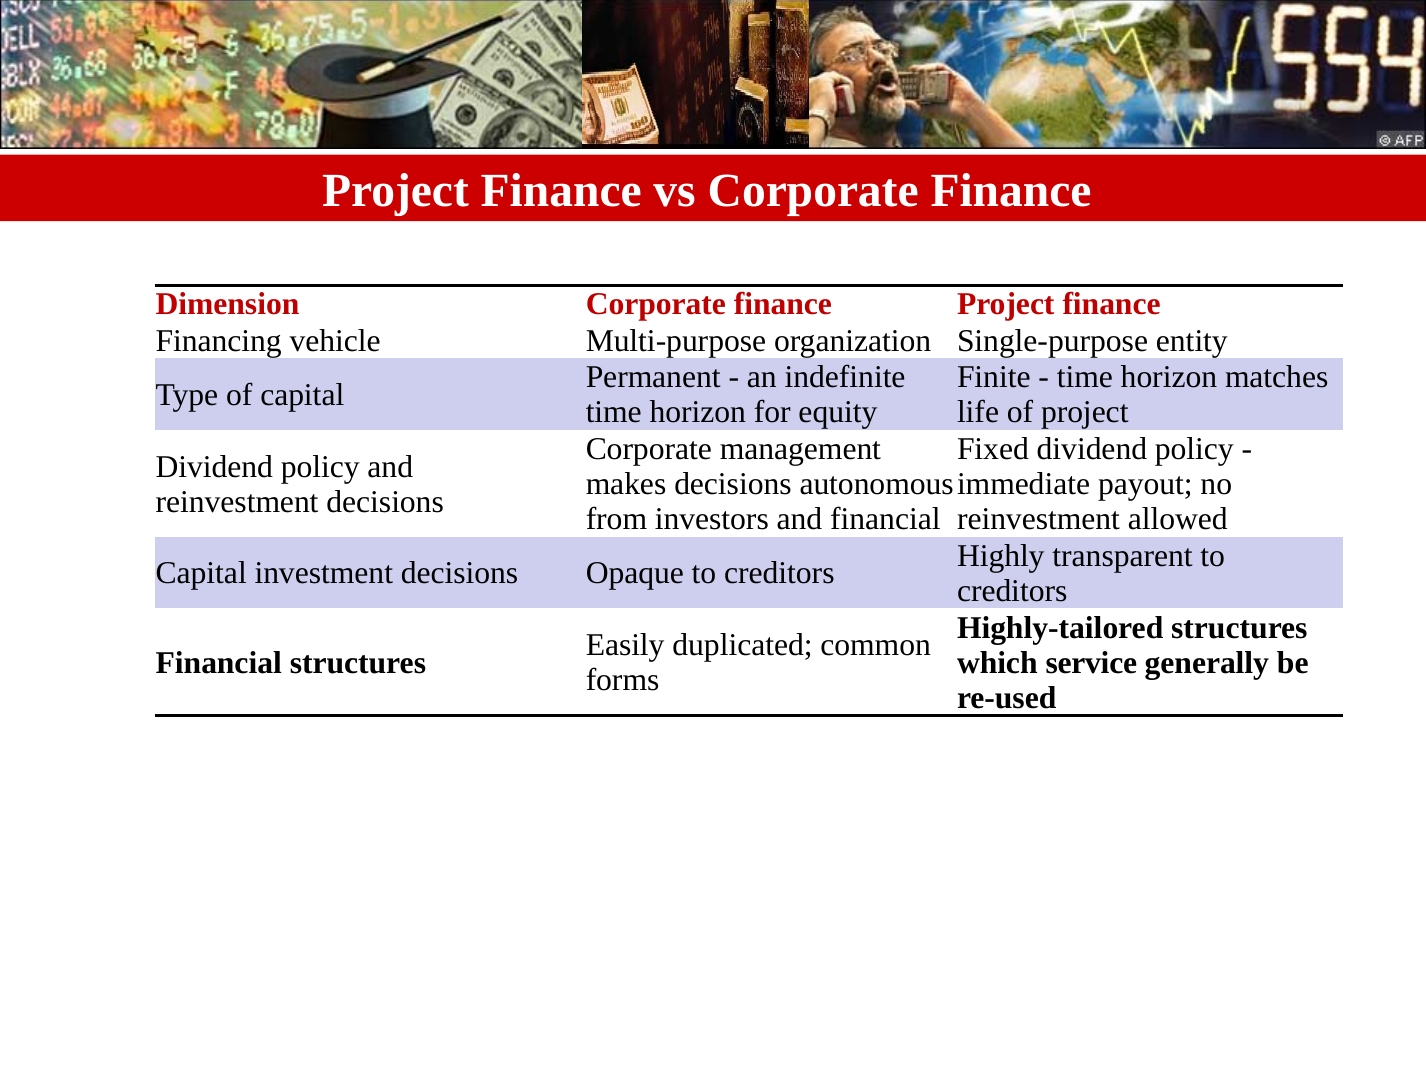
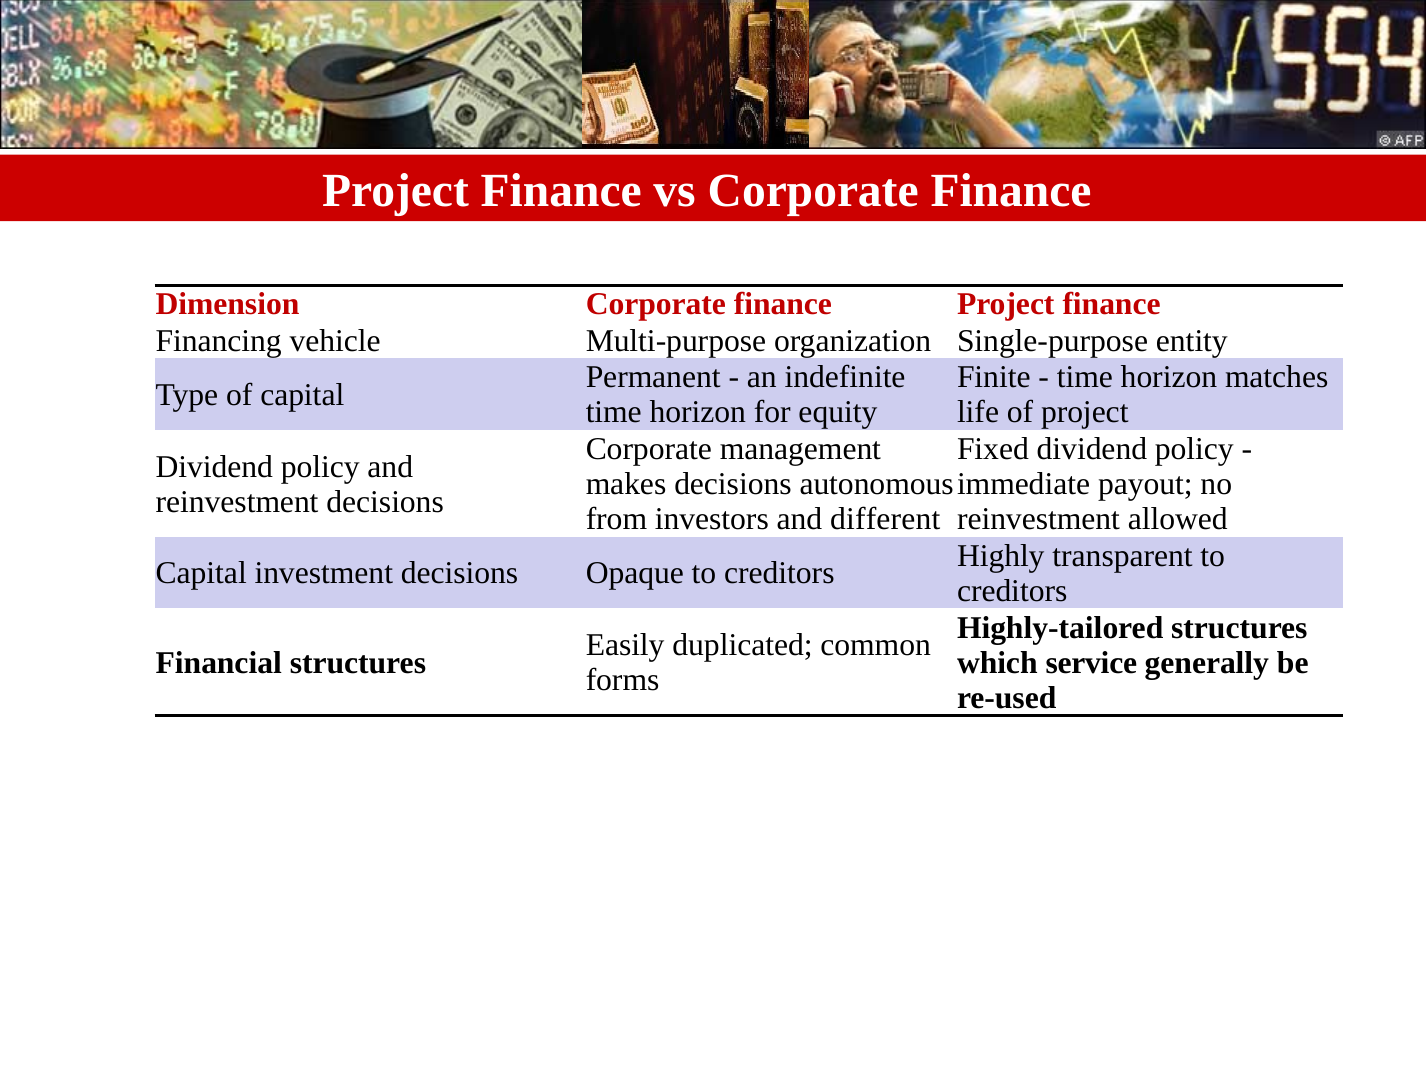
and financial: financial -> different
